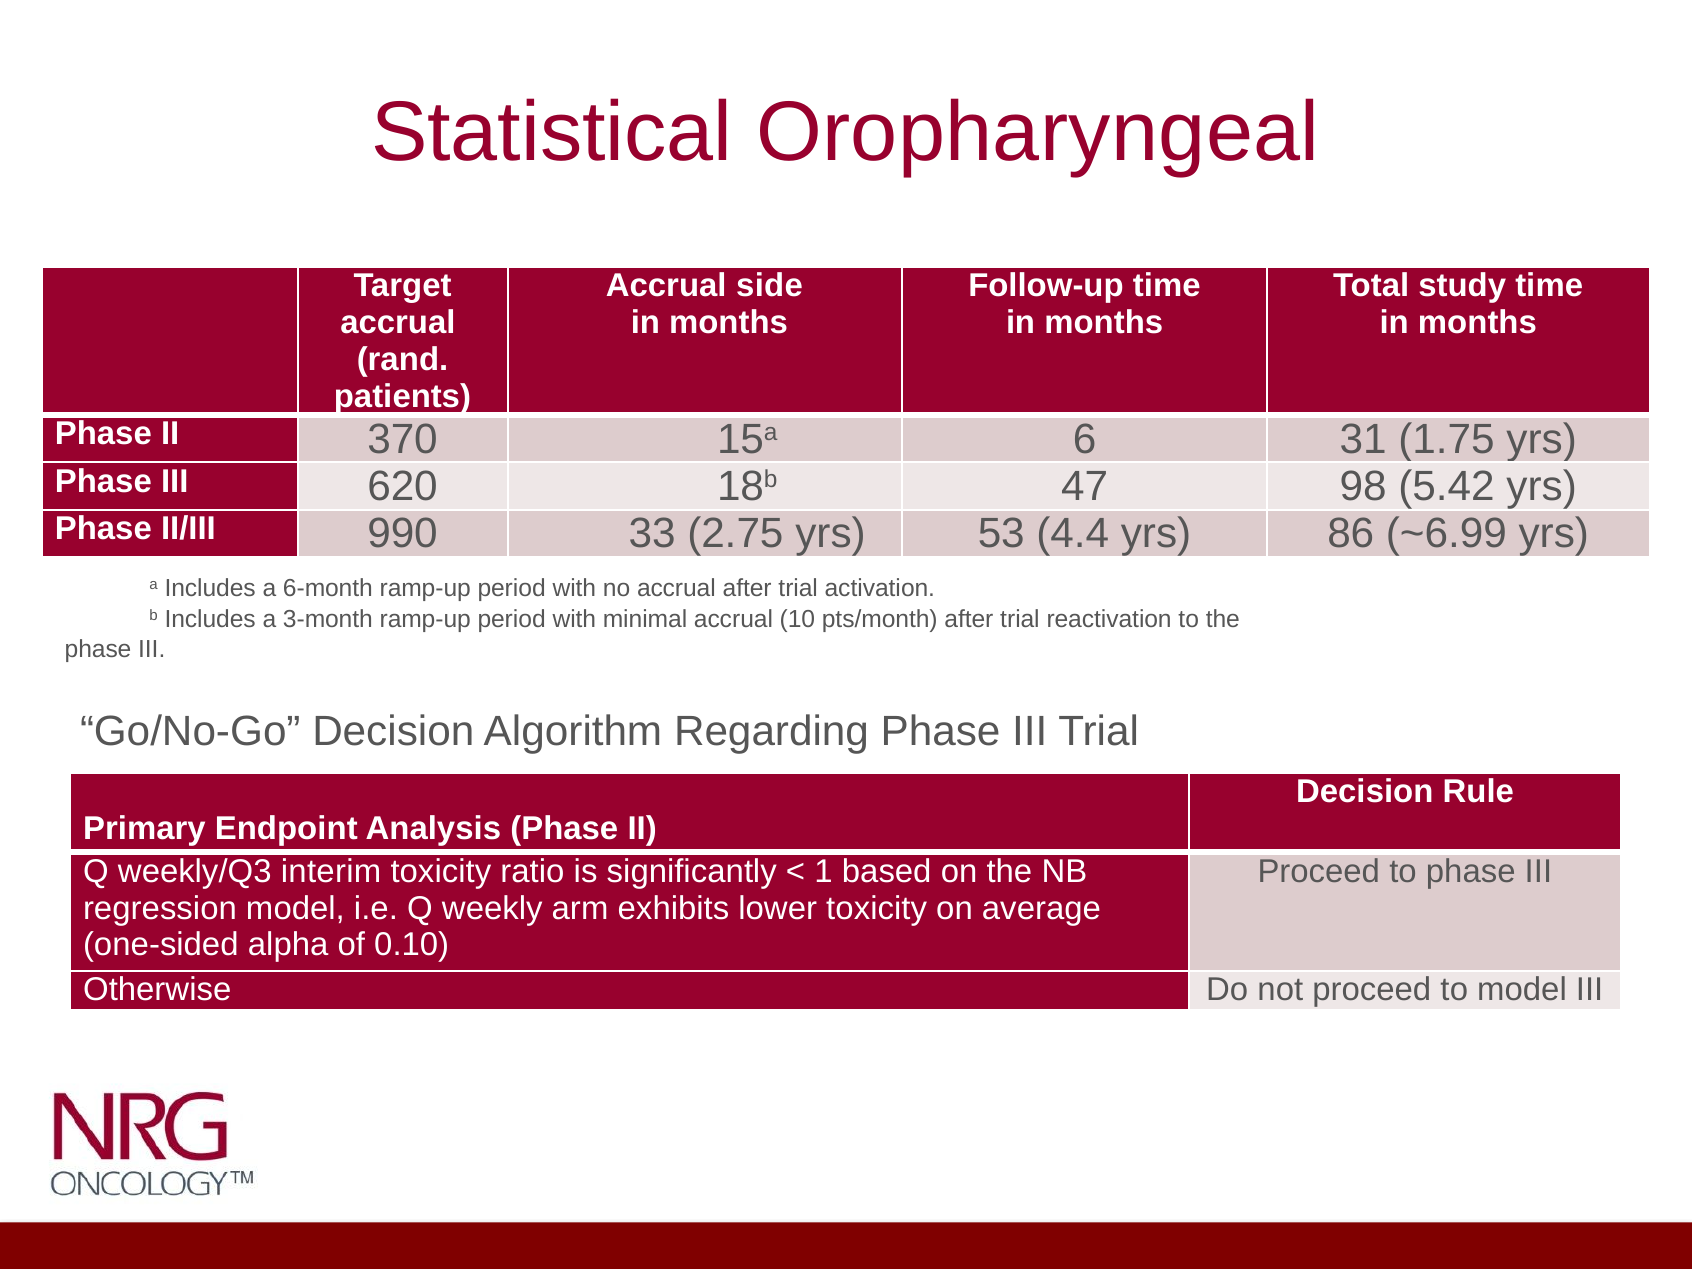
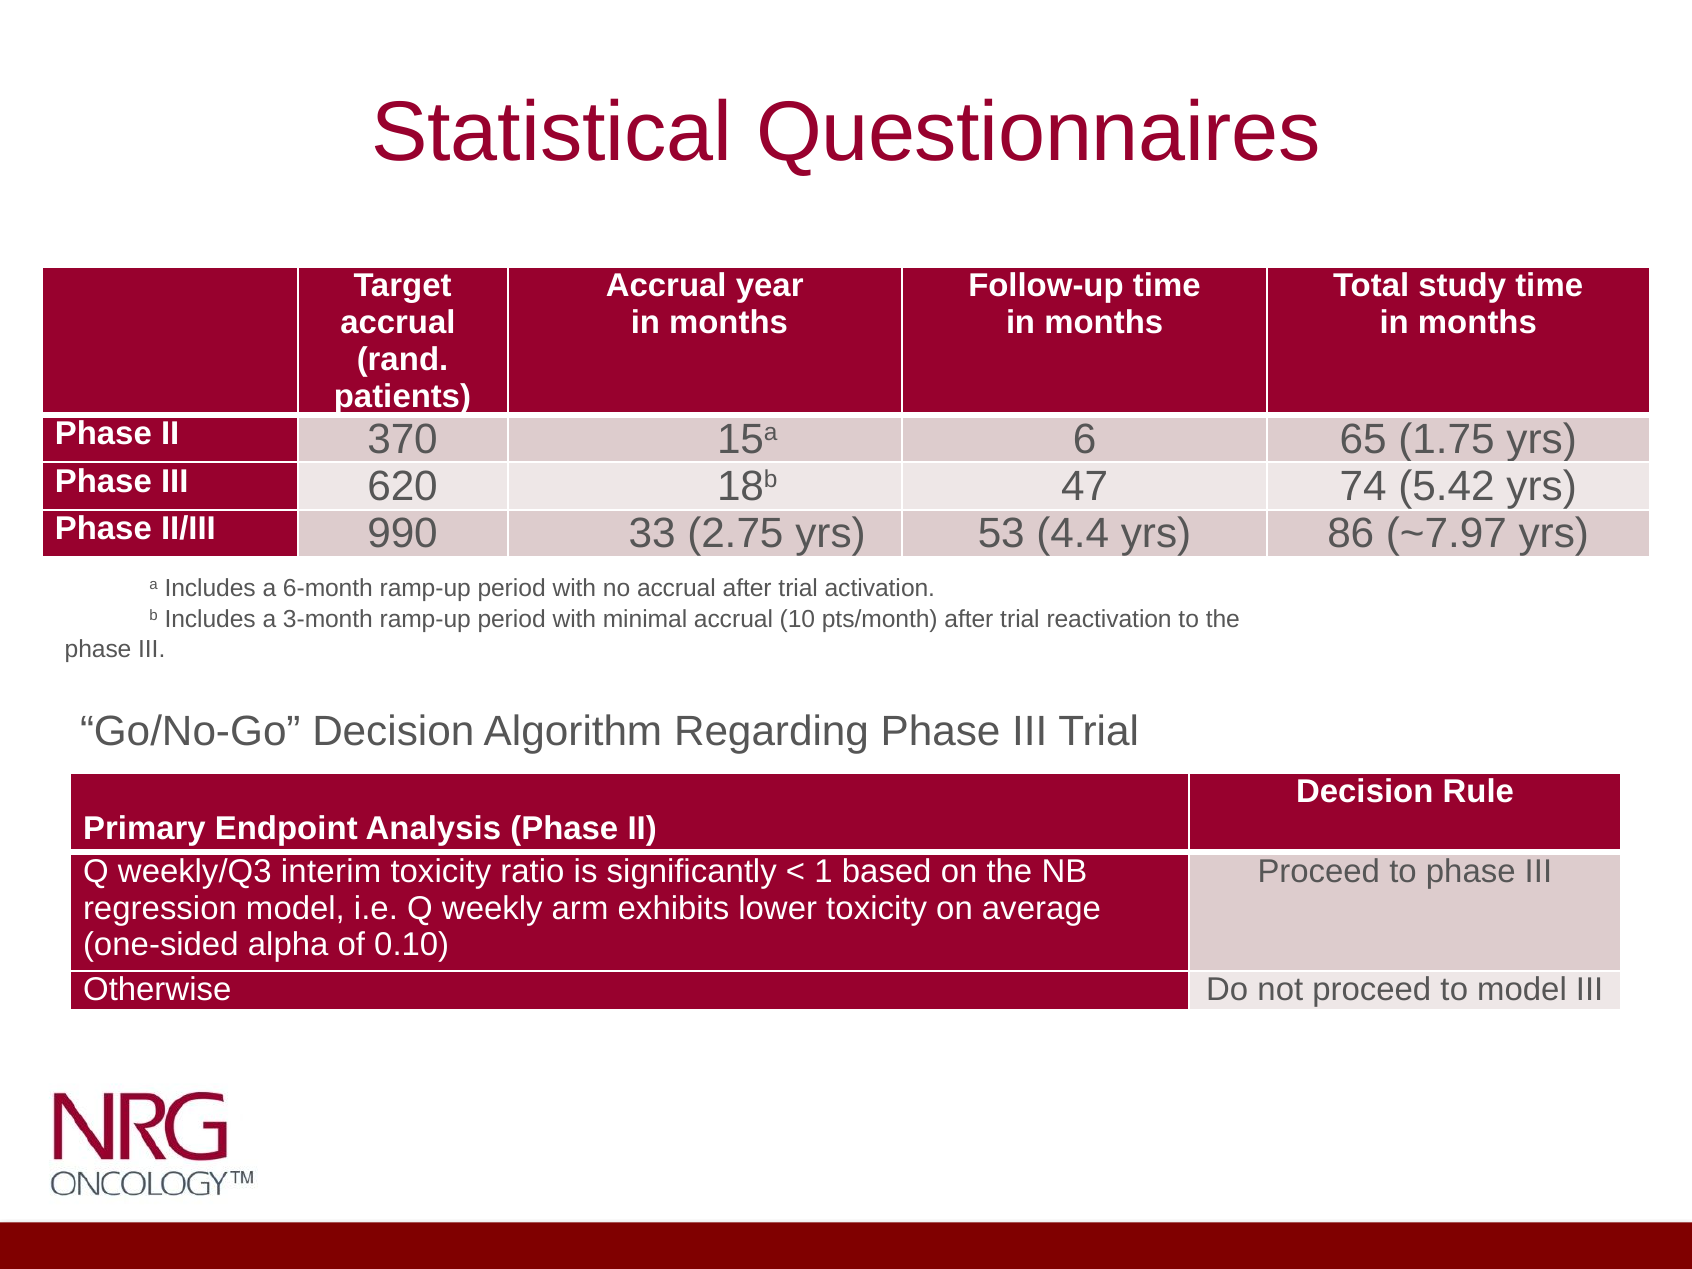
Oropharyngeal: Oropharyngeal -> Questionnaires
side: side -> year
31: 31 -> 65
98: 98 -> 74
~6.99: ~6.99 -> ~7.97
